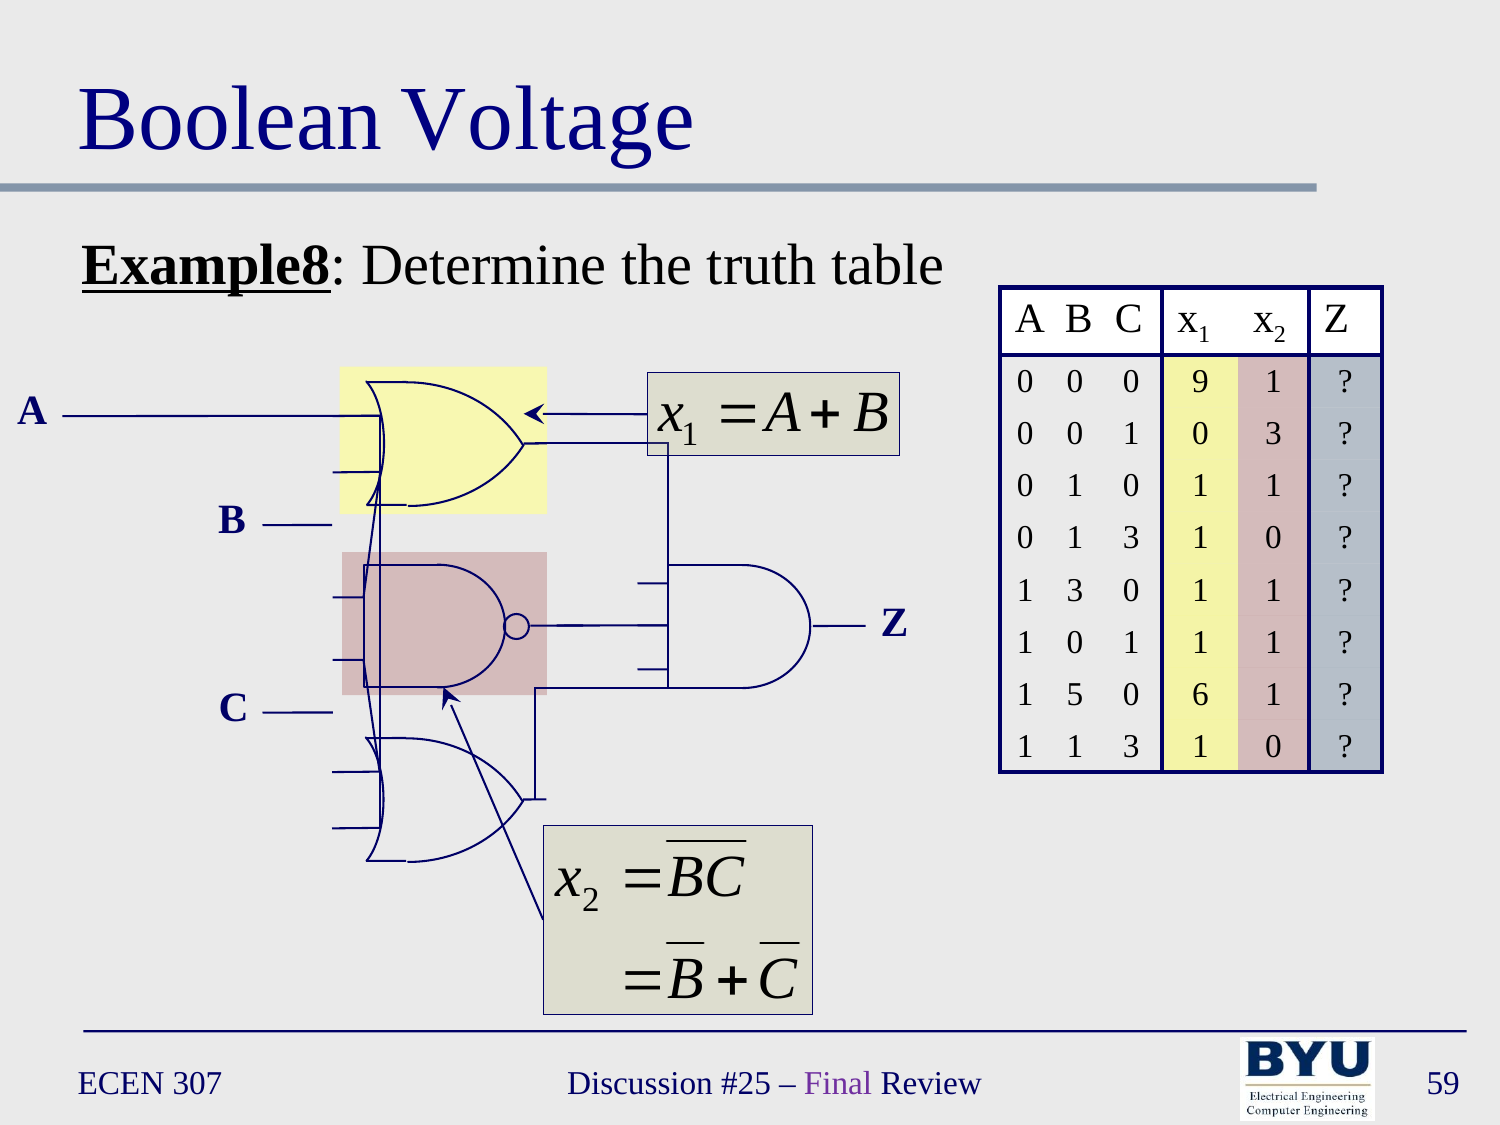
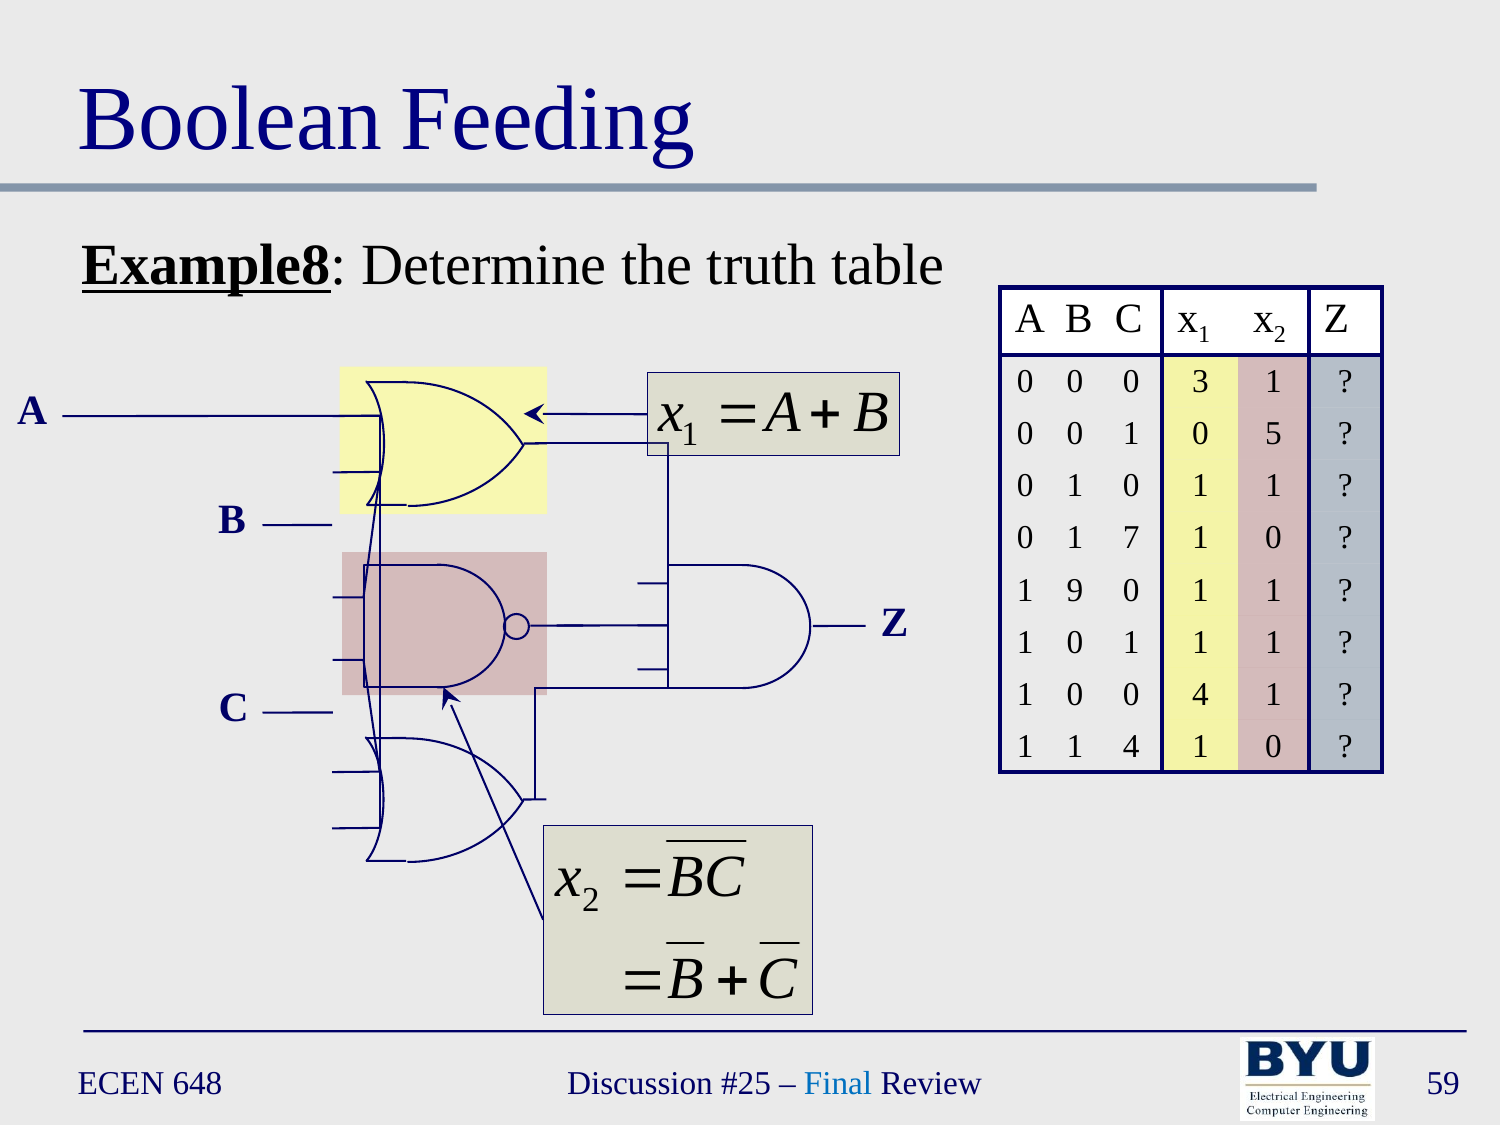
Voltage: Voltage -> Feeding
9: 9 -> 3
0 3: 3 -> 5
0 1 3: 3 -> 7
3 at (1075, 590): 3 -> 9
5 at (1075, 694): 5 -> 0
0 6: 6 -> 4
1 1 3: 3 -> 4
307: 307 -> 648
Final colour: purple -> blue
